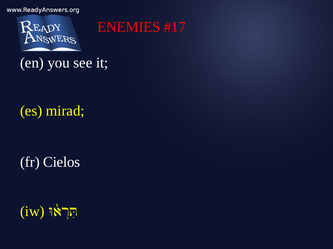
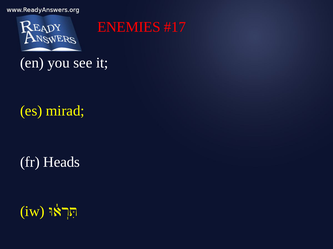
Cielos: Cielos -> Heads
